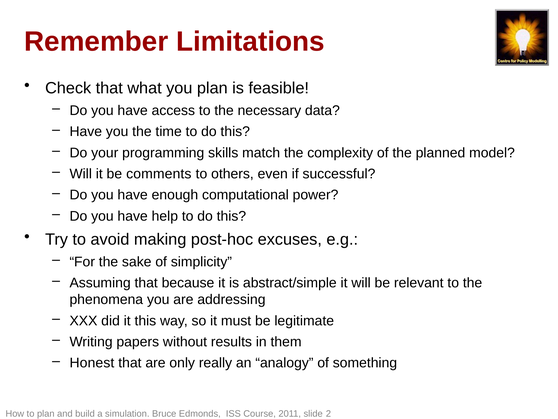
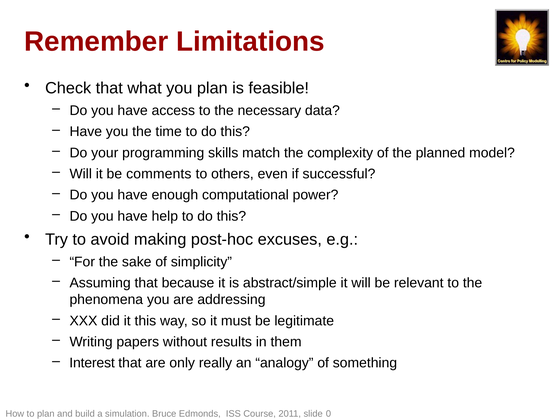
Honest: Honest -> Interest
2: 2 -> 0
